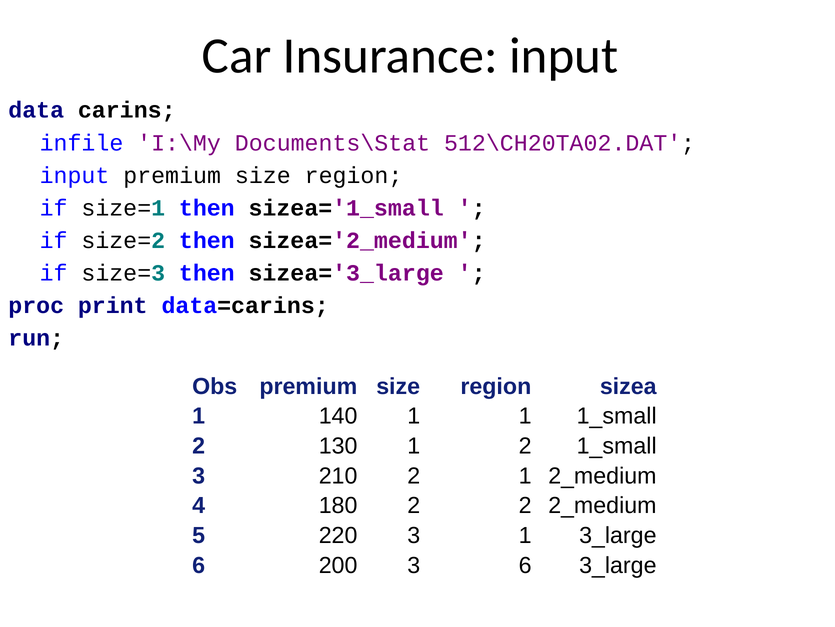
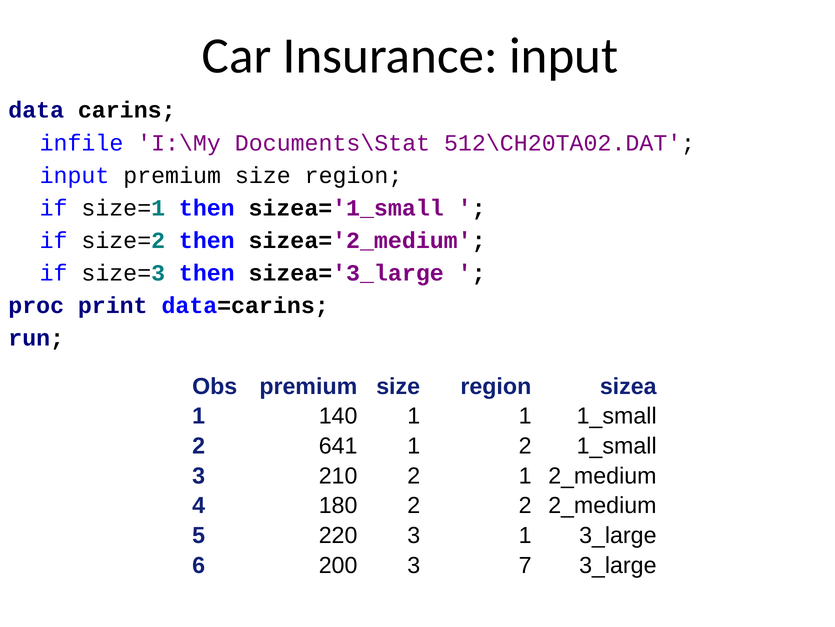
130: 130 -> 641
3 6: 6 -> 7
